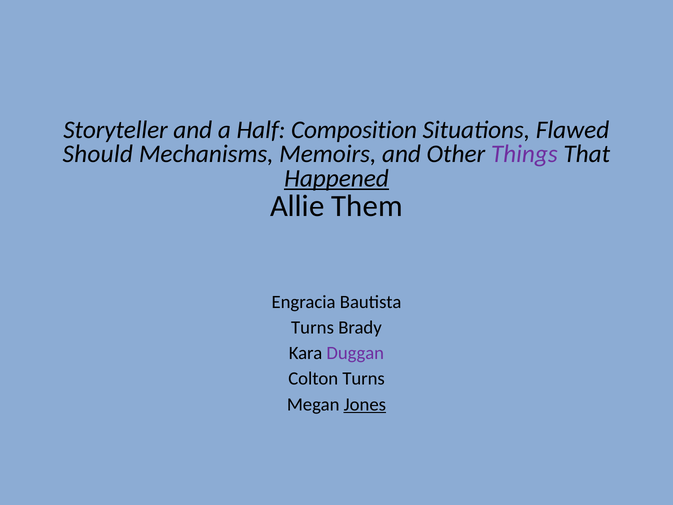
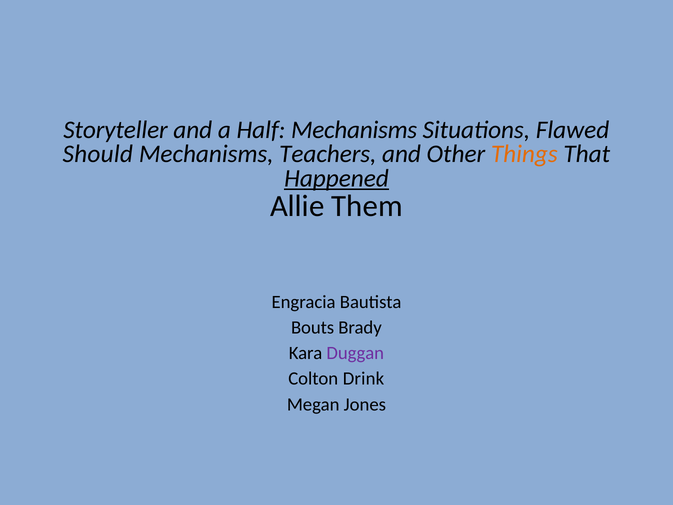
Half Composition: Composition -> Mechanisms
Memoirs: Memoirs -> Teachers
Things colour: purple -> orange
Turns at (312, 327): Turns -> Bouts
Colton Turns: Turns -> Drink
Jones underline: present -> none
